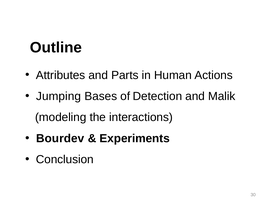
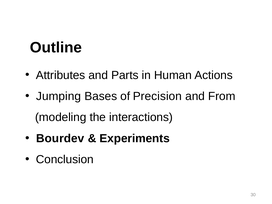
Detection: Detection -> Precision
Malik: Malik -> From
